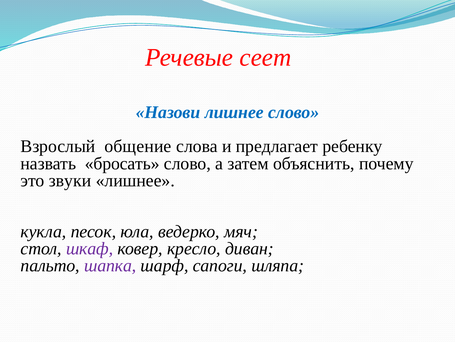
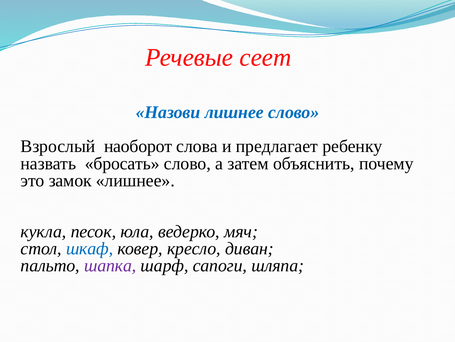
общение: общение -> наоборот
звуки: звуки -> замок
шкаф colour: purple -> blue
